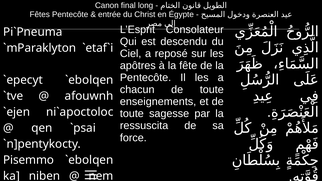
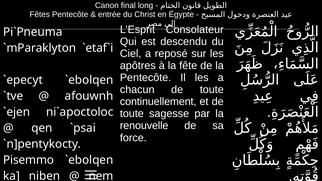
enseignements: enseignements -> continuellement
ressuscita: ressuscita -> renouvelle
